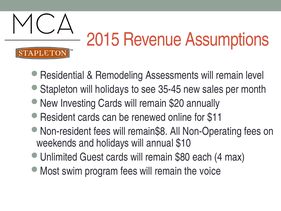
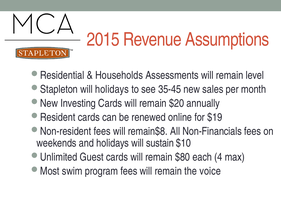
Remodeling: Remodeling -> Households
$11: $11 -> $19
Non-Operating: Non-Operating -> Non-Financials
annual: annual -> sustain
